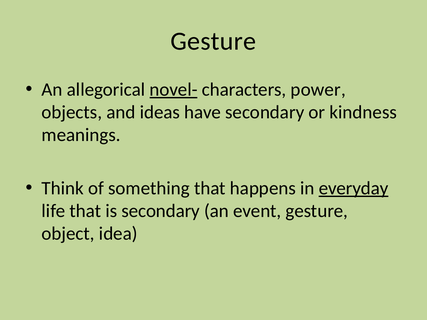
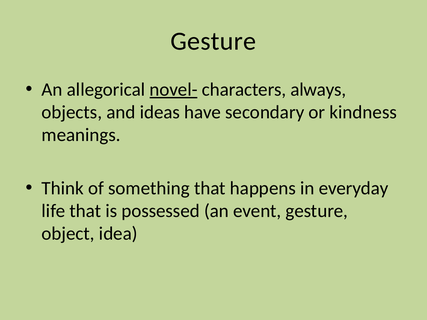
power: power -> always
everyday underline: present -> none
is secondary: secondary -> possessed
